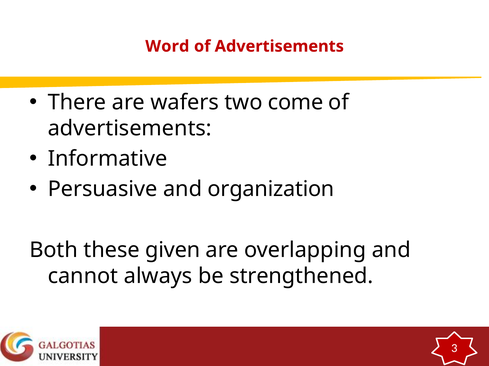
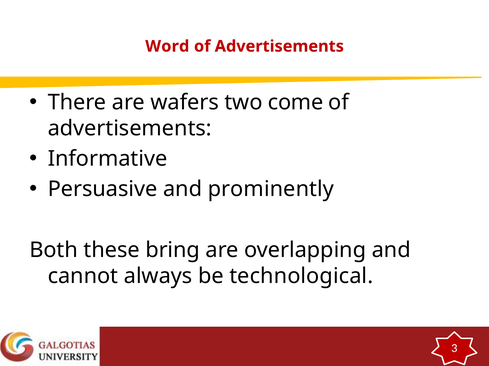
organization: organization -> prominently
given: given -> bring
strengthened: strengthened -> technological
